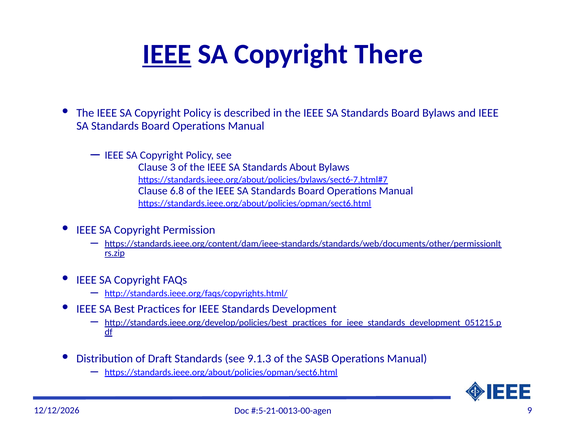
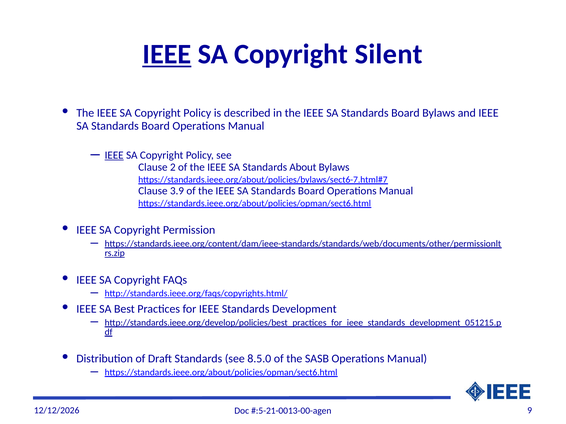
There: There -> Silent
IEEE at (114, 156) underline: none -> present
3: 3 -> 2
6.8: 6.8 -> 3.9
9.1.3: 9.1.3 -> 8.5.0
